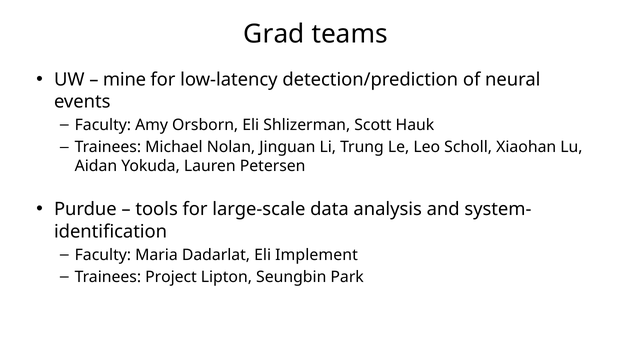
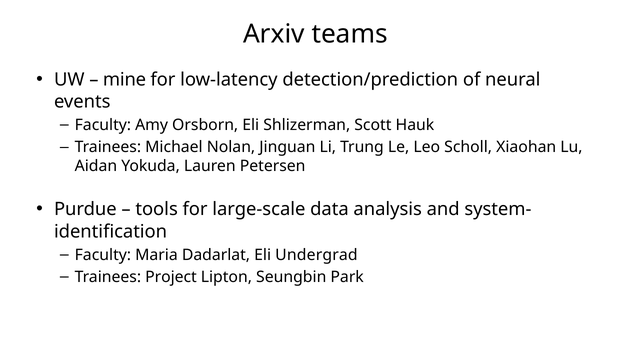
Grad: Grad -> Arxiv
Implement: Implement -> Undergrad
